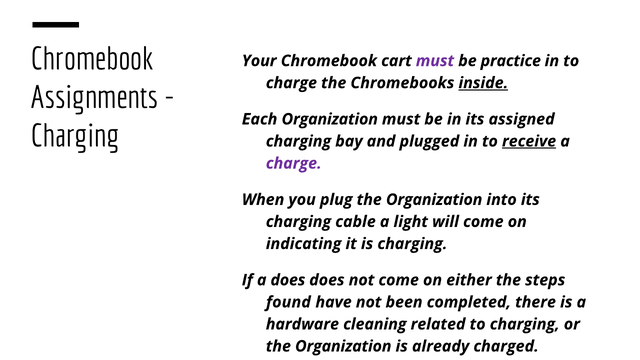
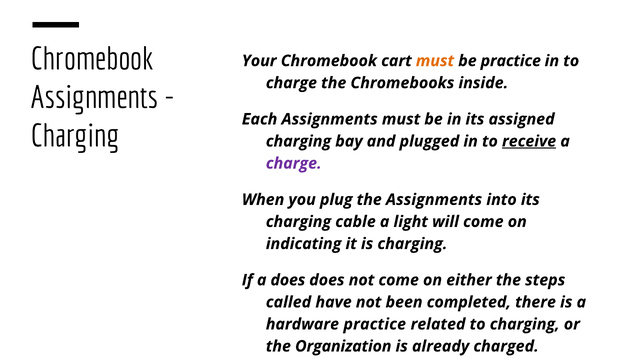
must at (435, 61) colour: purple -> orange
inside underline: present -> none
Each Organization: Organization -> Assignments
plug the Organization: Organization -> Assignments
found: found -> called
hardware cleaning: cleaning -> practice
